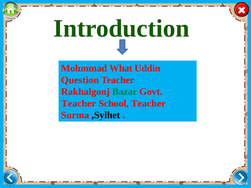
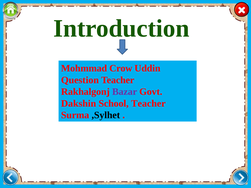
What: What -> Crow
Bazar colour: green -> purple
Teacher at (79, 104): Teacher -> Dakshin
